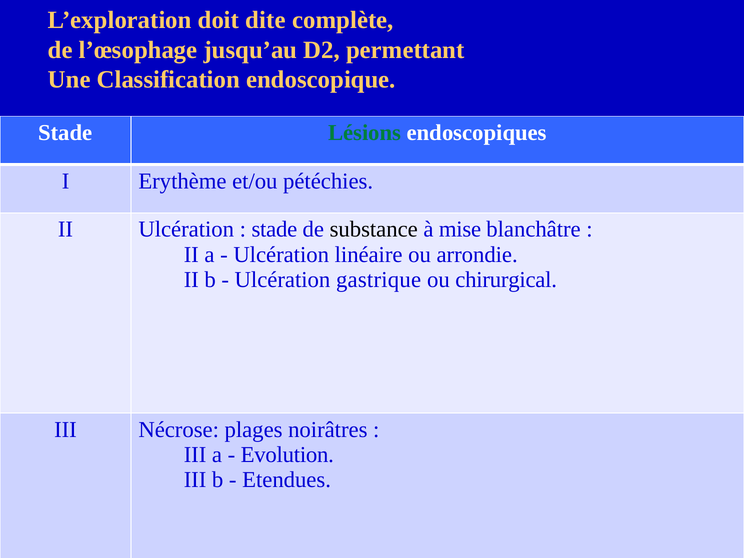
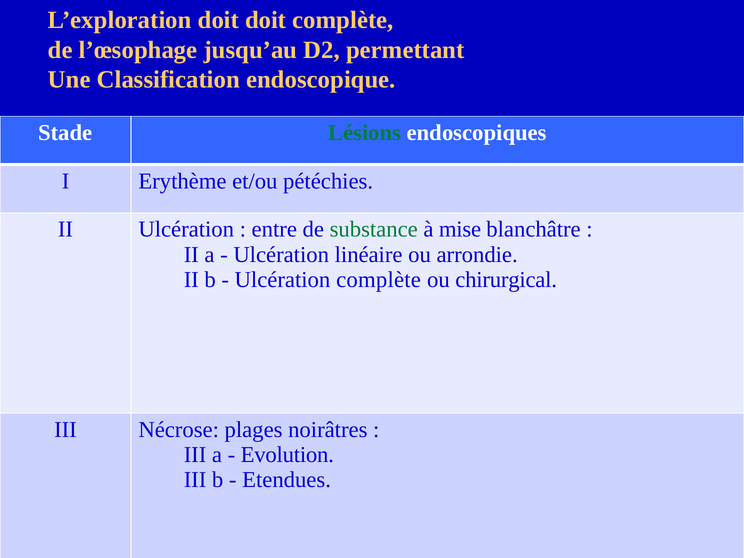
doit dite: dite -> doit
stade at (274, 229): stade -> entre
substance colour: black -> green
Ulcération gastrique: gastrique -> complète
